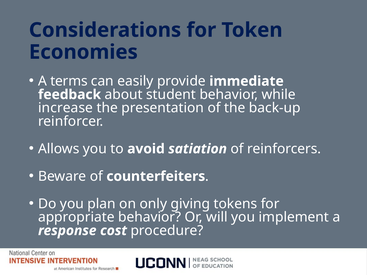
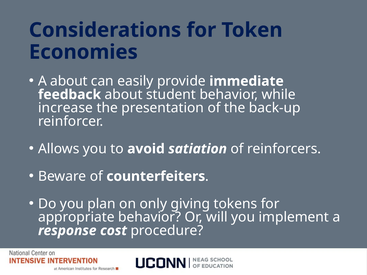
A terms: terms -> about
